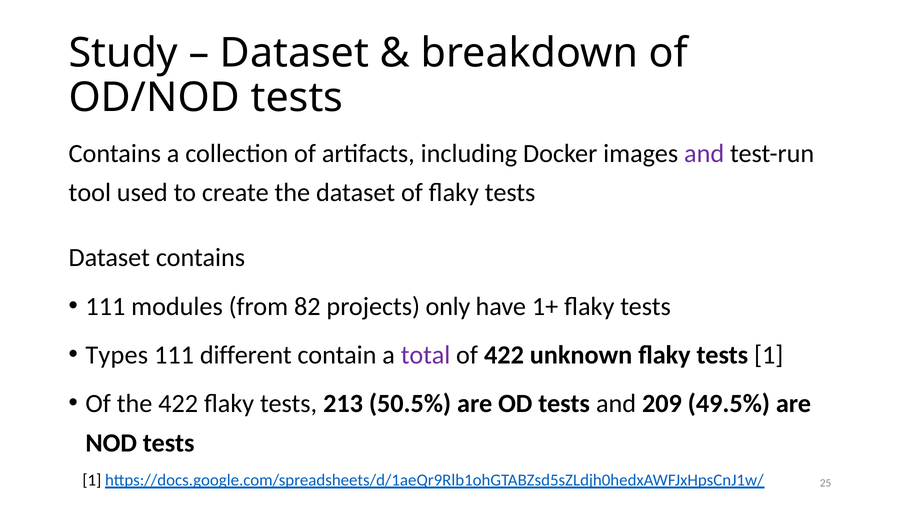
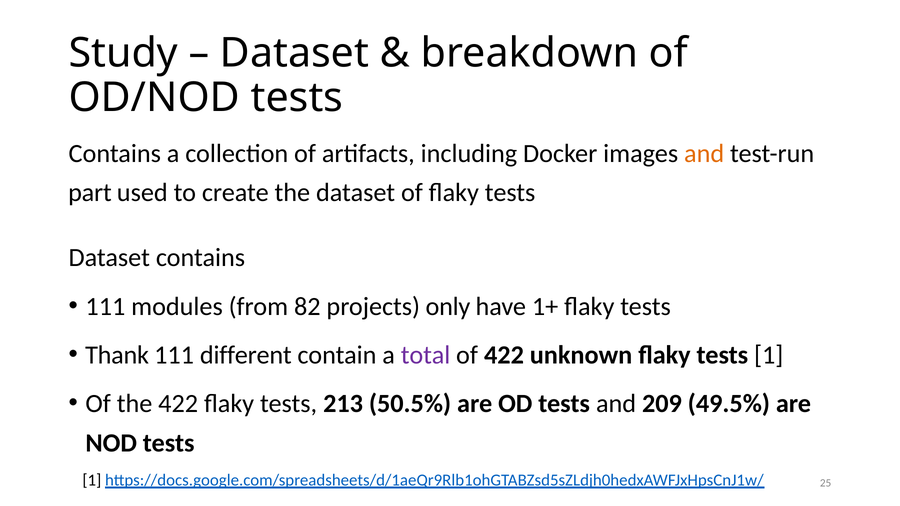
and at (704, 154) colour: purple -> orange
tool: tool -> part
Types: Types -> Thank
